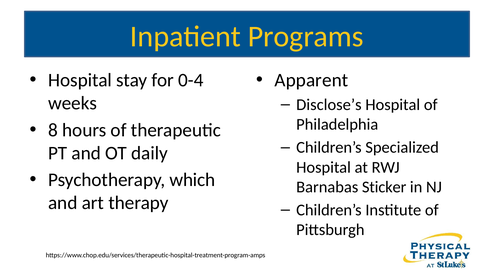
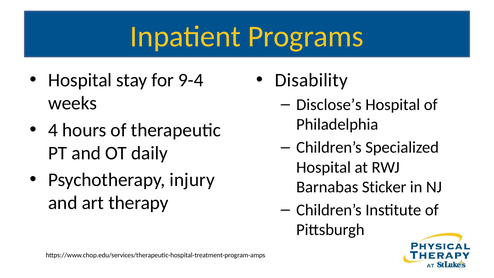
0-4: 0-4 -> 9-4
Apparent: Apparent -> Disability
8: 8 -> 4
which: which -> injury
